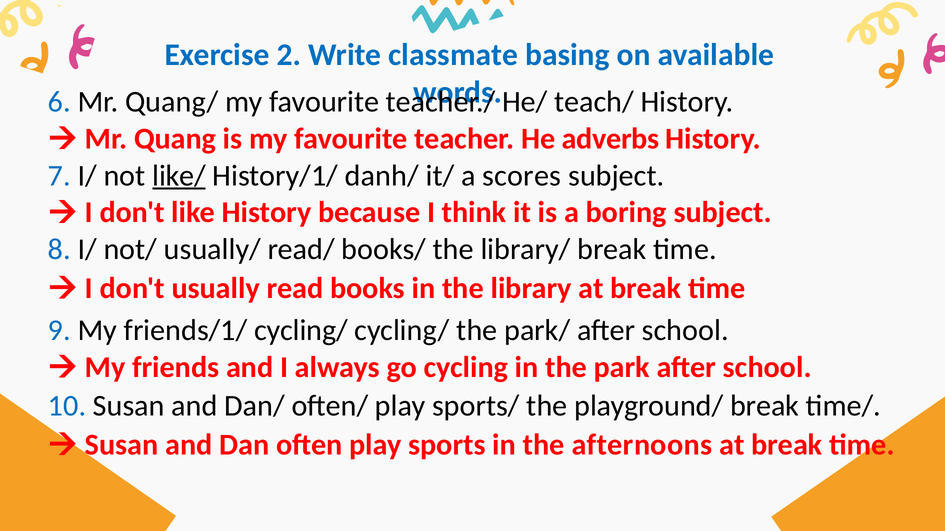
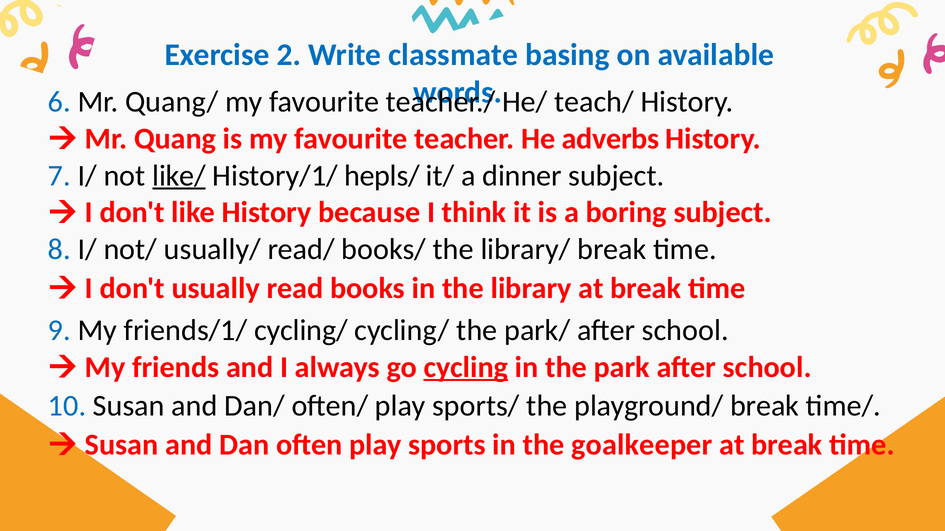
danh/: danh/ -> hepls/
scores: scores -> dinner
cycling underline: none -> present
afternoons: afternoons -> goalkeeper
